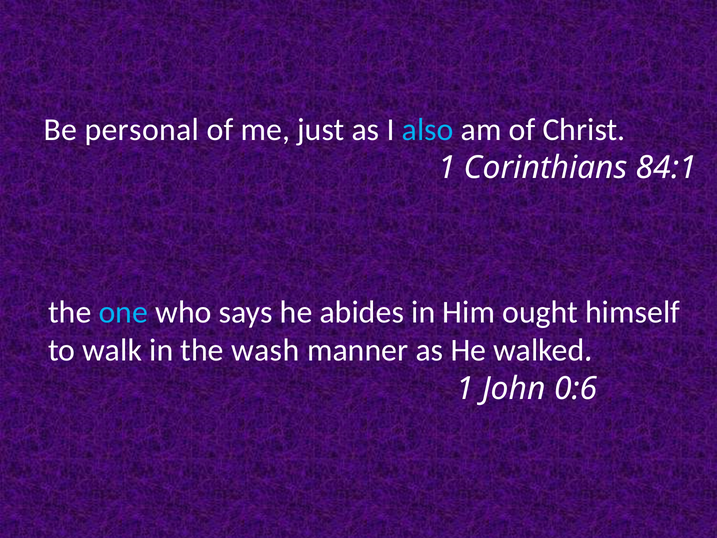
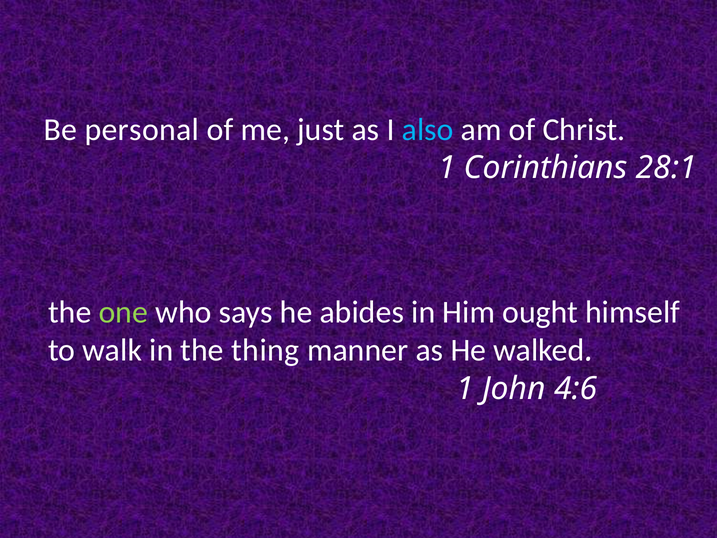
84:1: 84:1 -> 28:1
one colour: light blue -> light green
wash: wash -> thing
0:6: 0:6 -> 4:6
